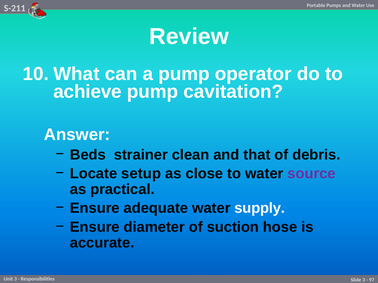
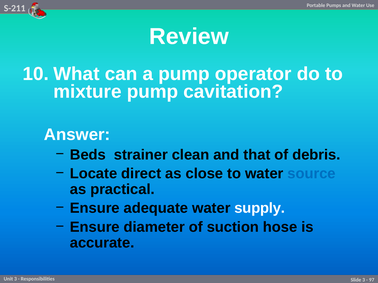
achieve: achieve -> mixture
setup: setup -> direct
source colour: purple -> blue
